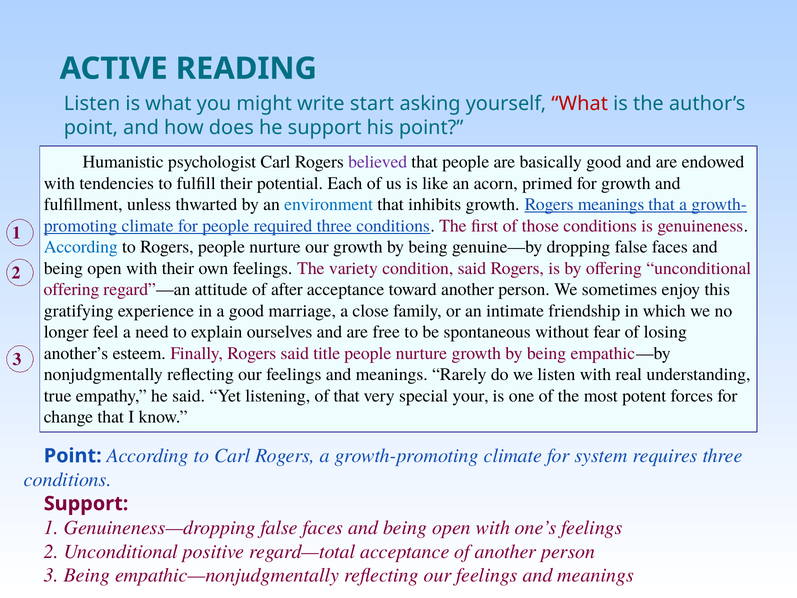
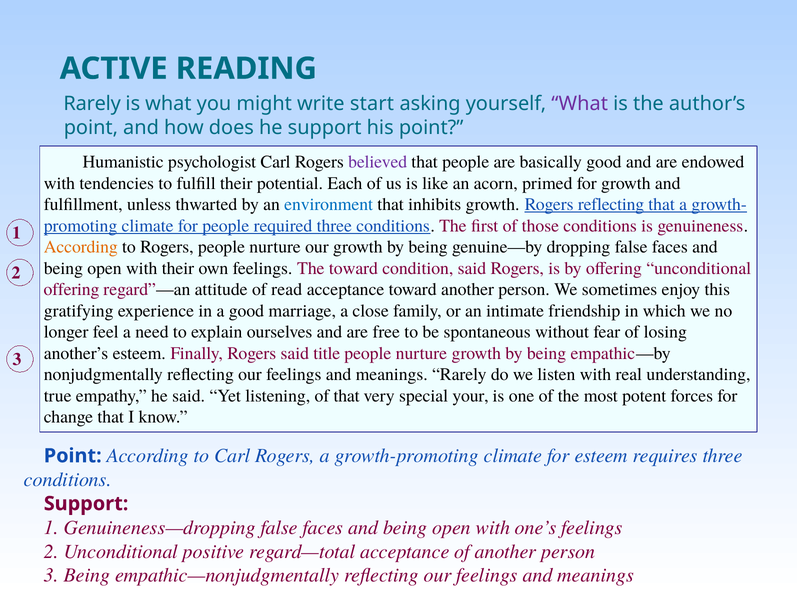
Listen at (92, 104): Listen -> Rarely
What at (580, 104) colour: red -> purple
Rogers meanings: meanings -> reflecting
According at (81, 247) colour: blue -> orange
The variety: variety -> toward
after: after -> read
for system: system -> esteem
